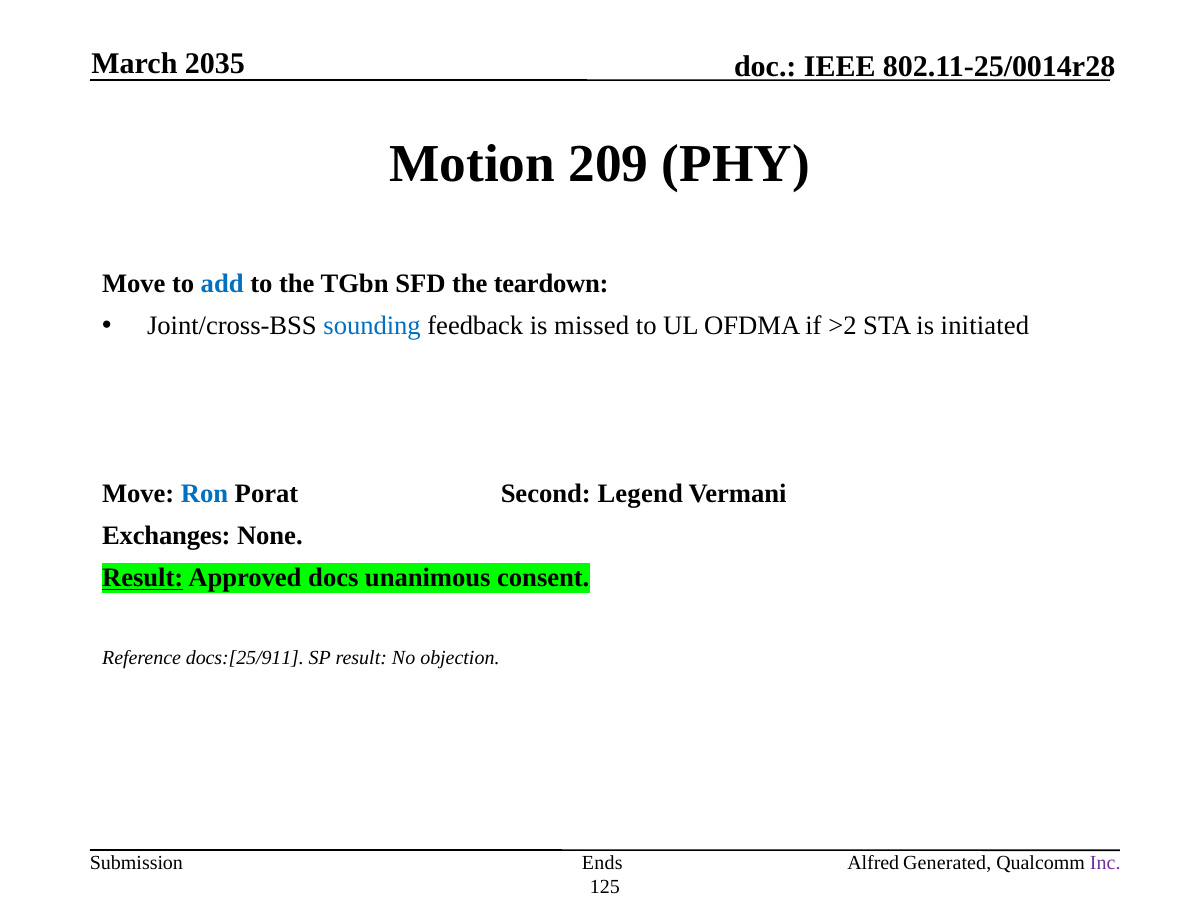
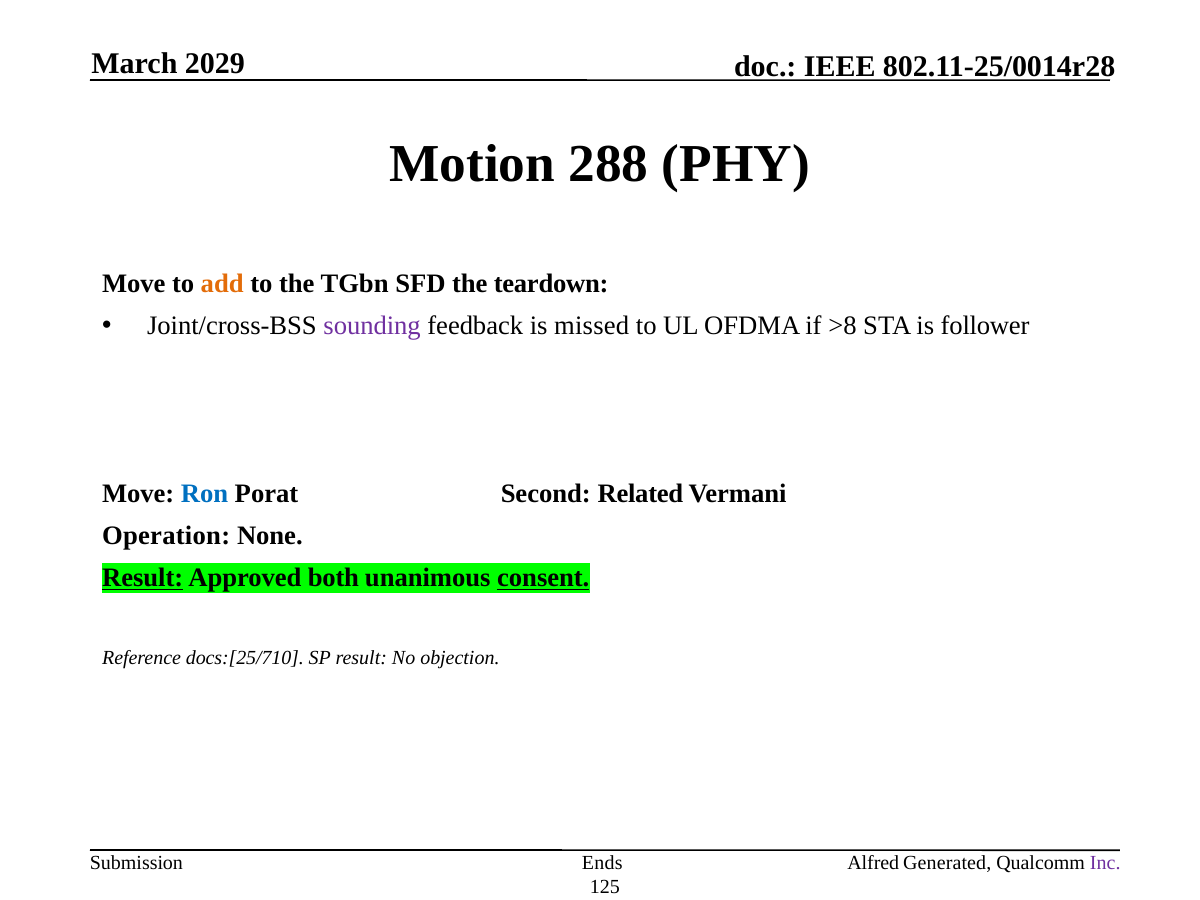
2035: 2035 -> 2029
209: 209 -> 288
add colour: blue -> orange
sounding colour: blue -> purple
>2: >2 -> >8
initiated: initiated -> follower
Legend: Legend -> Related
Exchanges: Exchanges -> Operation
docs: docs -> both
consent underline: none -> present
docs:[25/911: docs:[25/911 -> docs:[25/710
